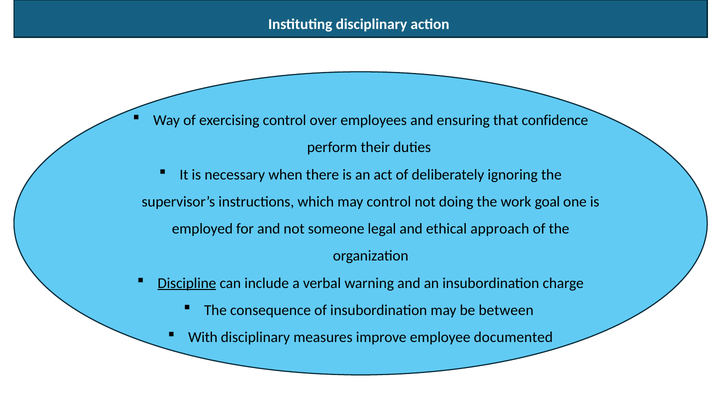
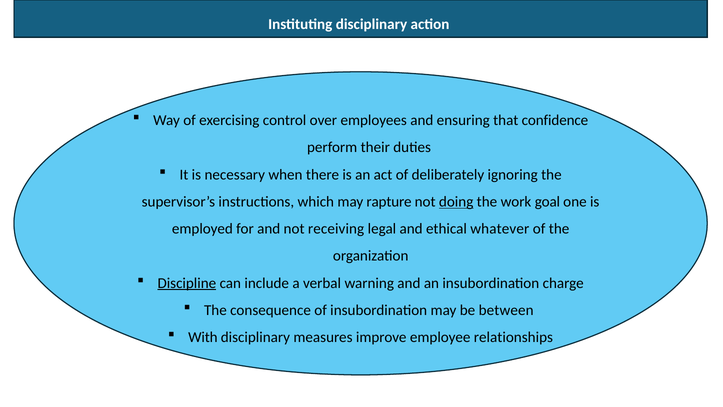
may control: control -> rapture
doing underline: none -> present
someone: someone -> receiving
approach: approach -> whatever
documented: documented -> relationships
